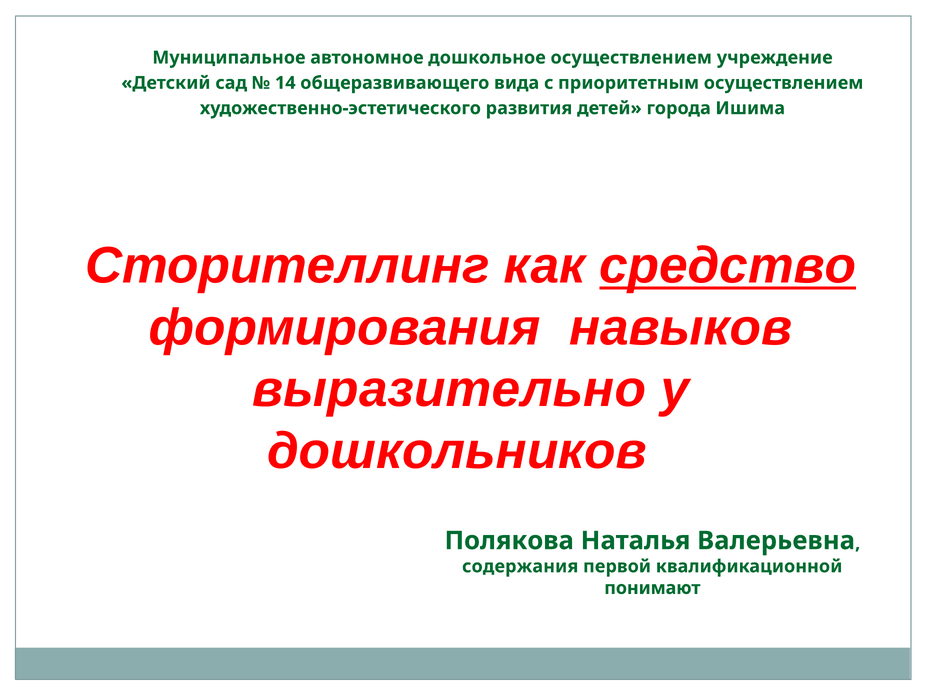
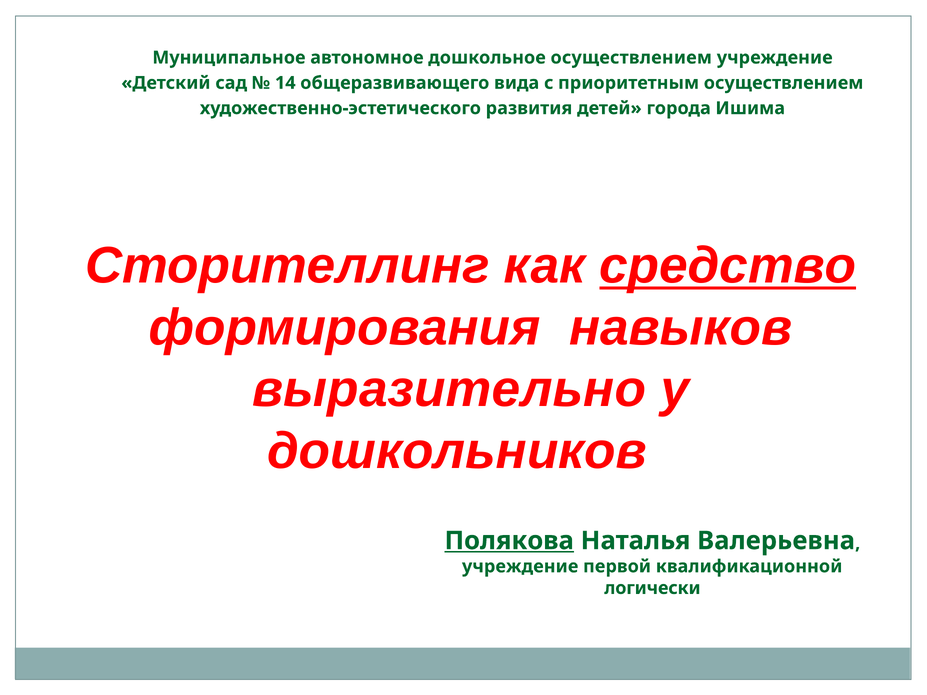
Полякова underline: none -> present
содержания at (520, 567): содержания -> учреждение
понимают: понимают -> логически
